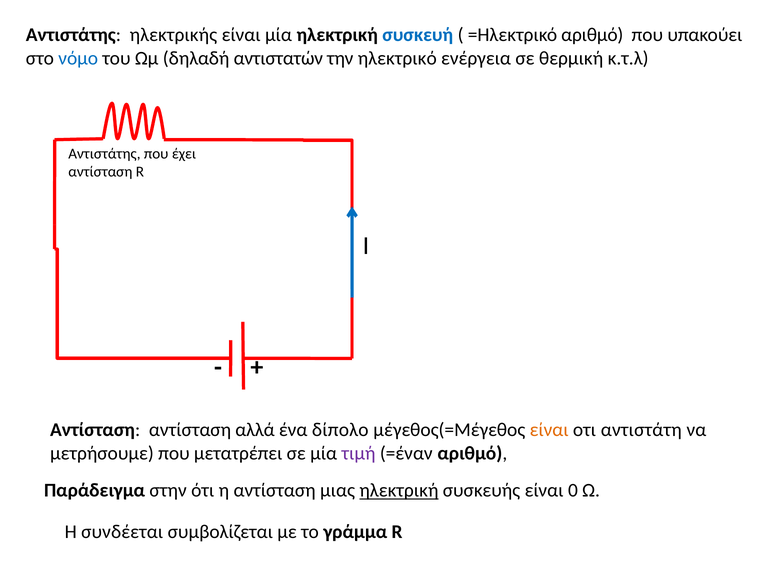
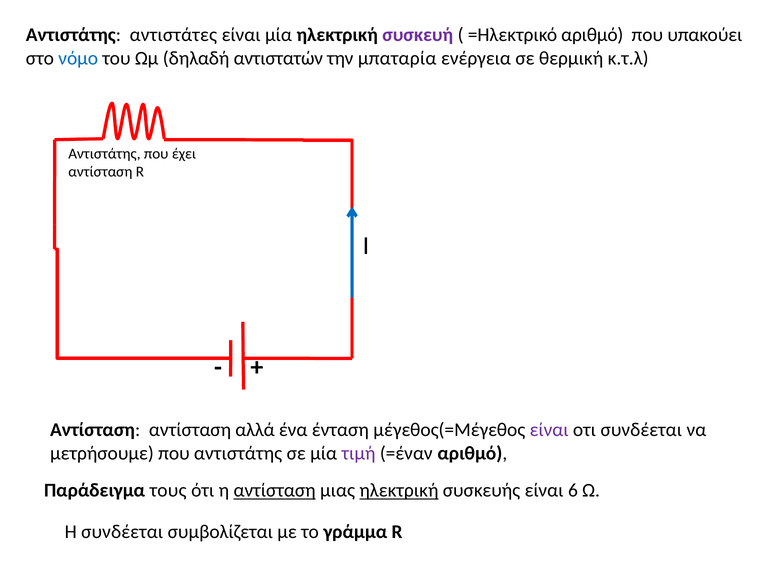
ηλεκτρικής: ηλεκτρικής -> αντιστάτες
συσκευή colour: blue -> purple
ηλεκτρικό: ηλεκτρικό -> μπαταρία
δίπολο: δίπολο -> ένταση
είναι at (549, 430) colour: orange -> purple
οτι αντιστάτη: αντιστάτη -> συνδέεται
που μετατρέπει: μετατρέπει -> αντιστάτης
στην: στην -> τους
αντίσταση at (275, 490) underline: none -> present
0: 0 -> 6
